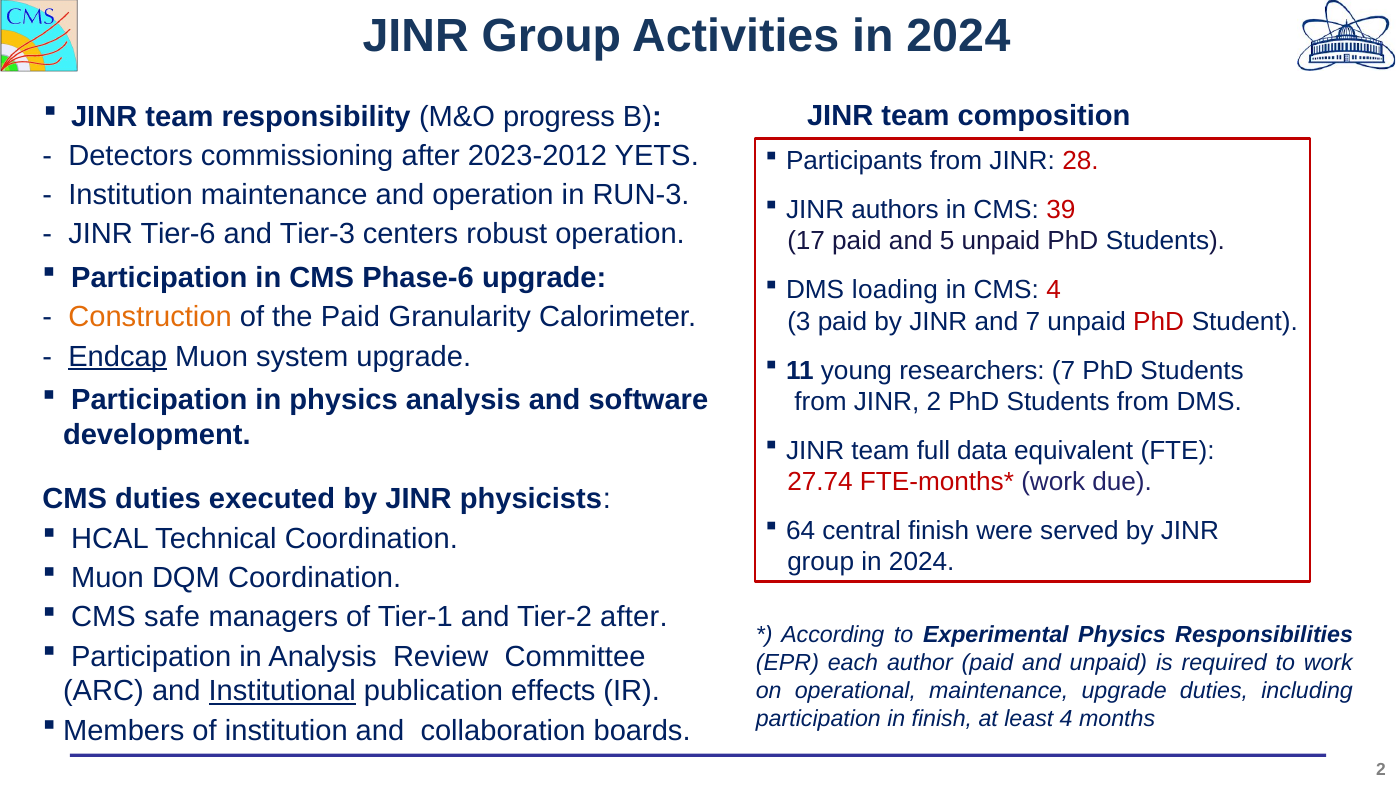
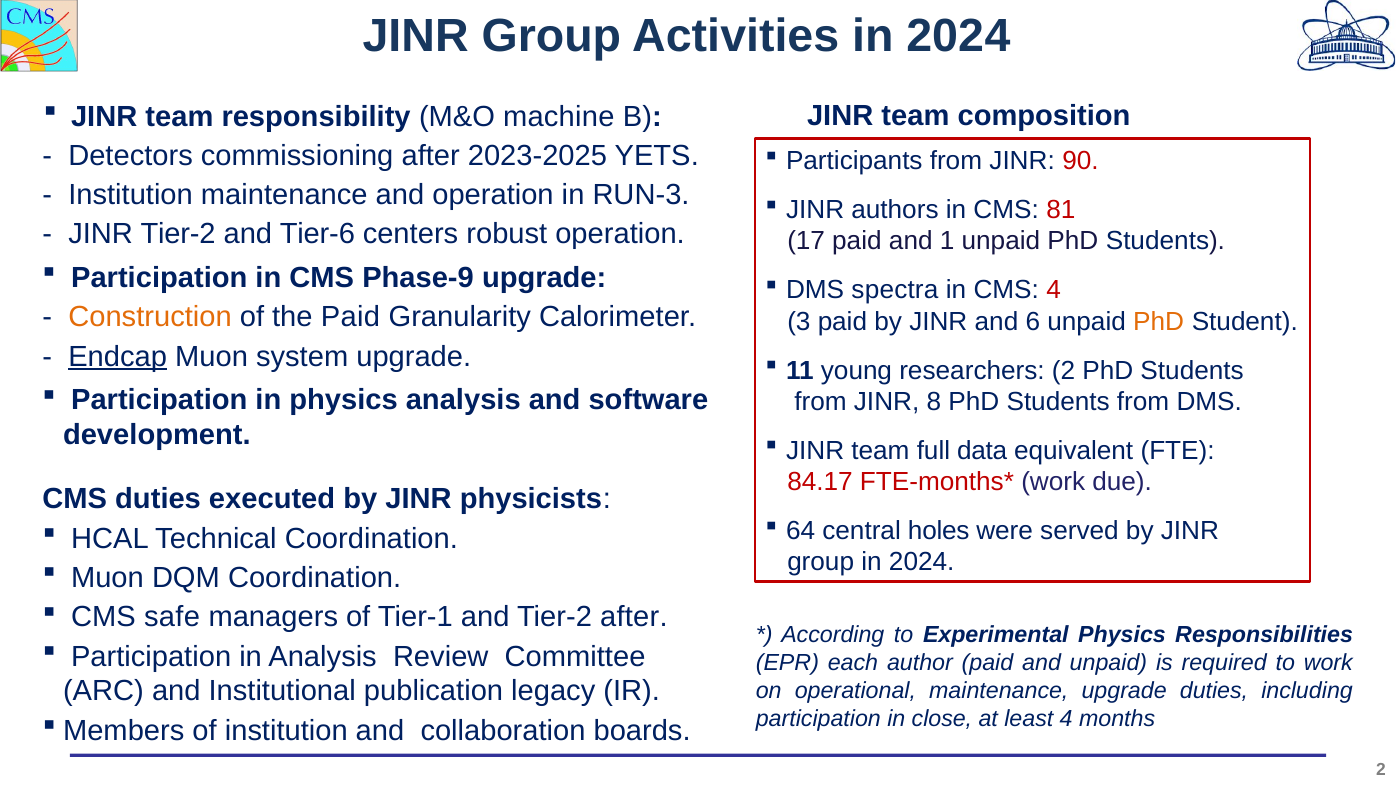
progress: progress -> machine
2023-2012: 2023-2012 -> 2023-2025
28: 28 -> 90
39: 39 -> 81
JINR Tier-6: Tier-6 -> Tier-2
Tier-3: Tier-3 -> Tier-6
5: 5 -> 1
Phase-6: Phase-6 -> Phase-9
loading: loading -> spectra
and 7: 7 -> 6
PhD at (1159, 322) colour: red -> orange
researchers 7: 7 -> 2
JINR 2: 2 -> 8
27.74: 27.74 -> 84.17
central finish: finish -> holes
Institutional underline: present -> none
effects: effects -> legacy
in finish: finish -> close
